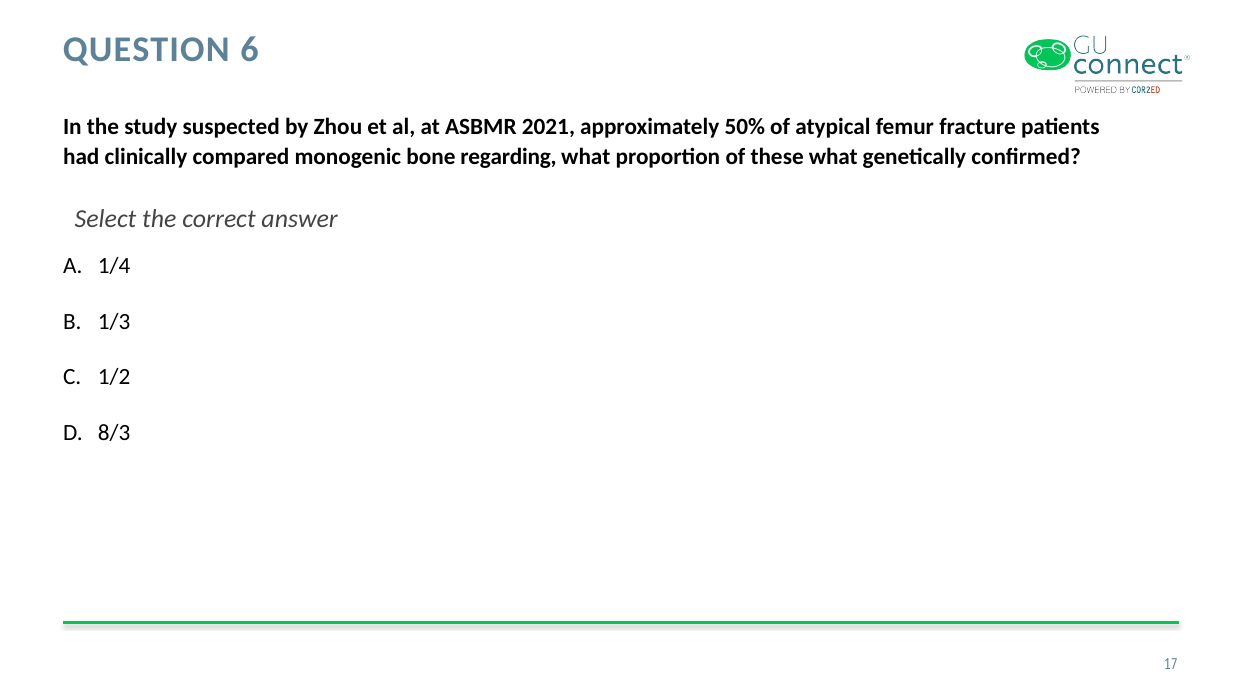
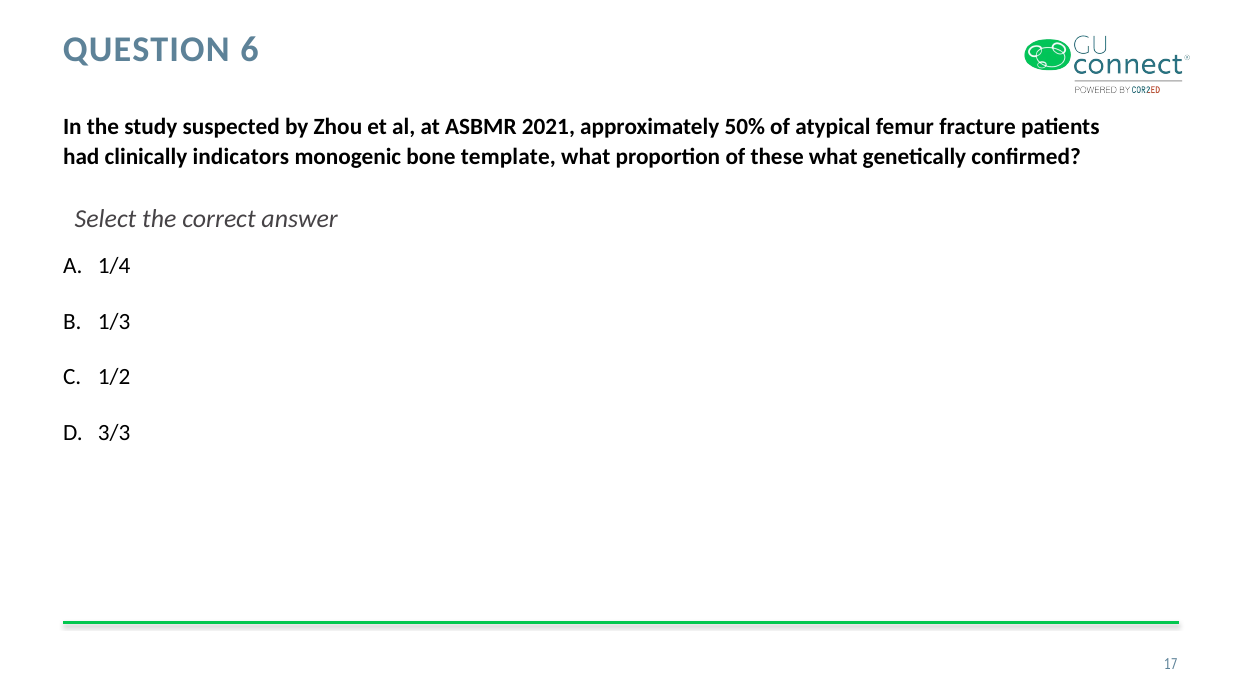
compared: compared -> indicators
regarding: regarding -> template
8/3: 8/3 -> 3/3
